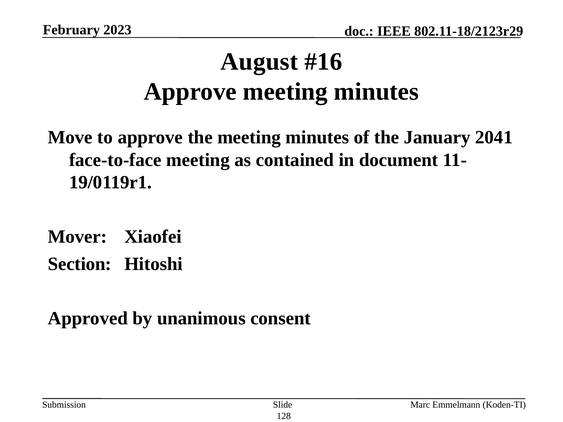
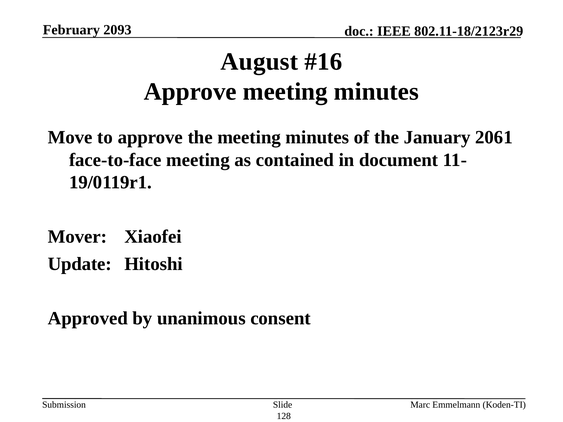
2023: 2023 -> 2093
2041: 2041 -> 2061
Section: Section -> Update
